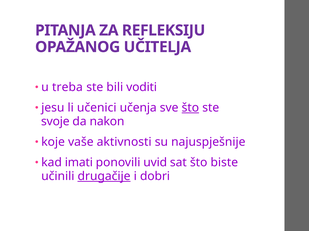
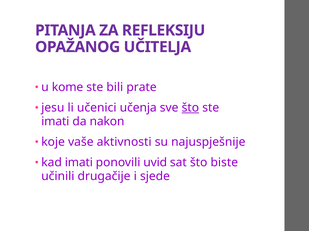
treba: treba -> kome
voditi: voditi -> prate
svoje at (55, 122): svoje -> imati
drugačije underline: present -> none
dobri: dobri -> sjede
